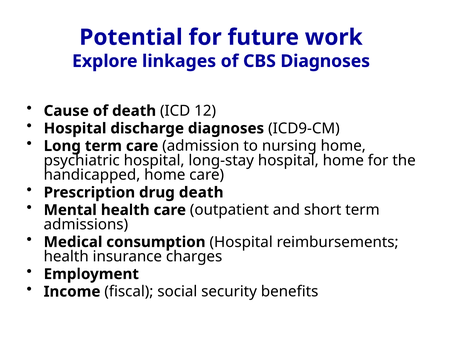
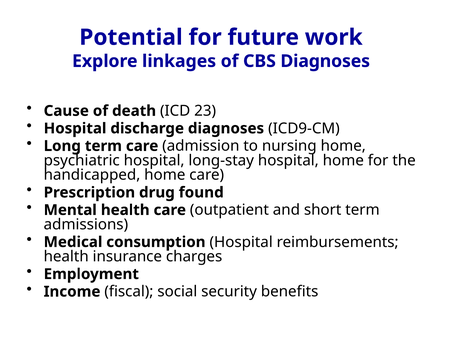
12: 12 -> 23
drug death: death -> found
